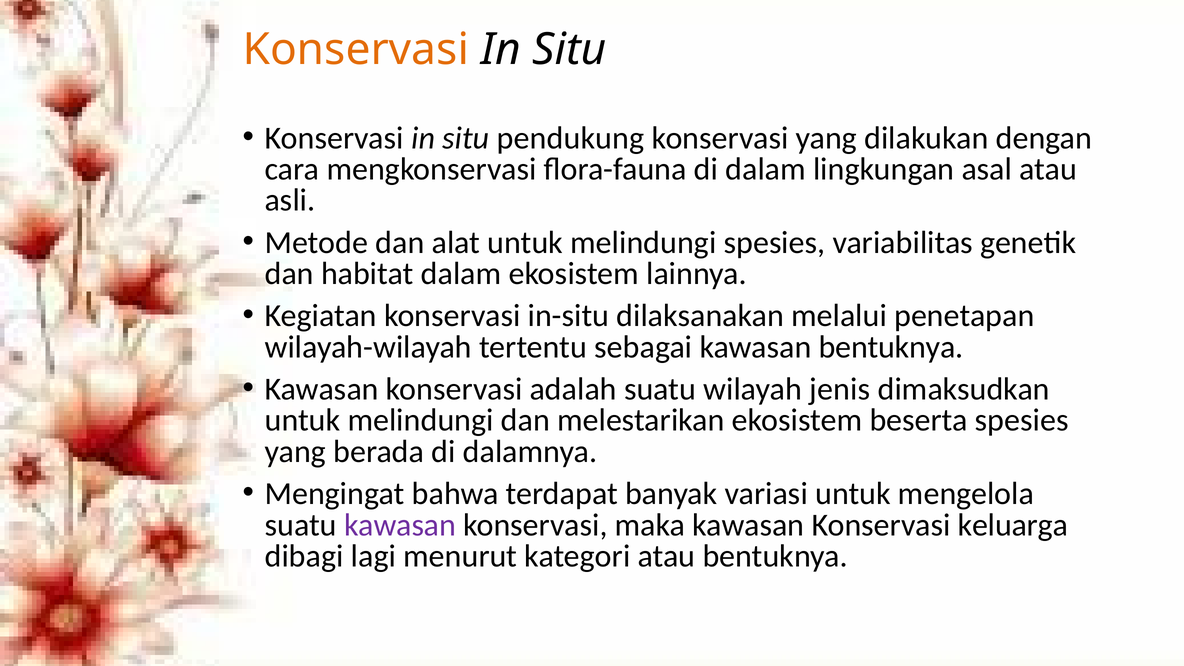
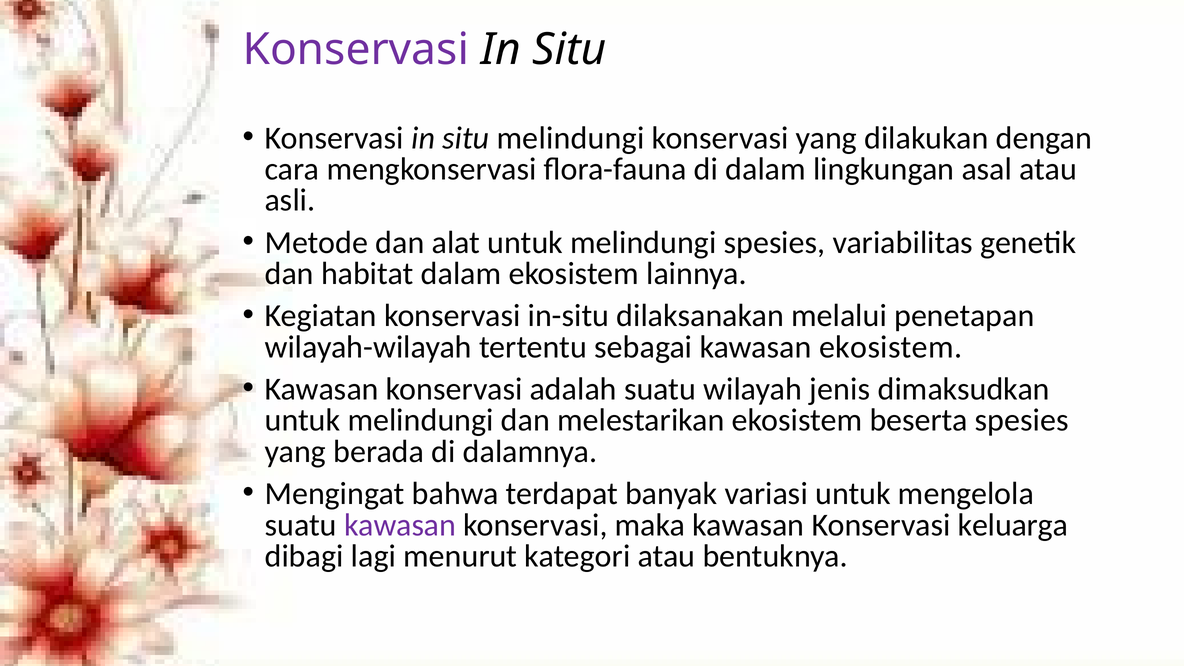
Konservasi at (356, 50) colour: orange -> purple
situ pendukung: pendukung -> melindungi
kawasan bentuknya: bentuknya -> ekosistem
